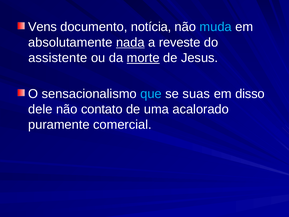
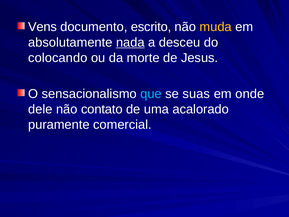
notícia: notícia -> escrito
muda colour: light blue -> yellow
reveste: reveste -> desceu
assistente: assistente -> colocando
morte underline: present -> none
disso: disso -> onde
